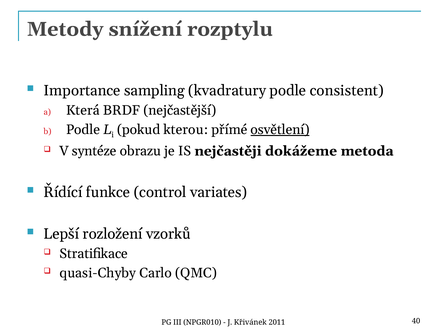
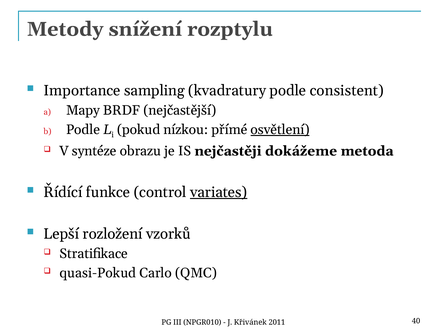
Která: Která -> Mapy
kterou: kterou -> nízkou
variates underline: none -> present
quasi-Chyby: quasi-Chyby -> quasi-Pokud
